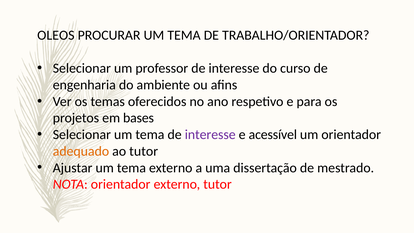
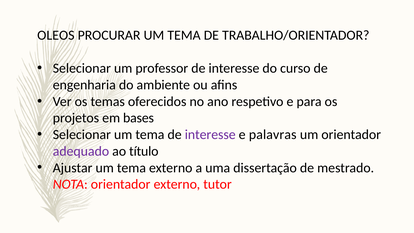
acessível: acessível -> palavras
adequado colour: orange -> purple
ao tutor: tutor -> título
